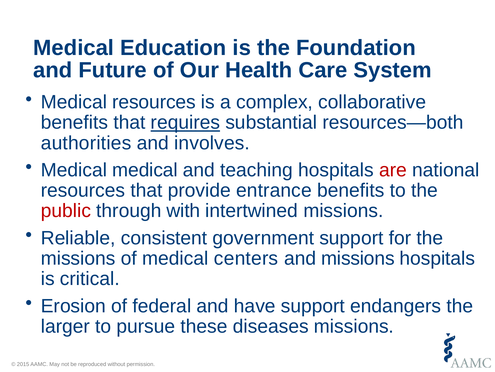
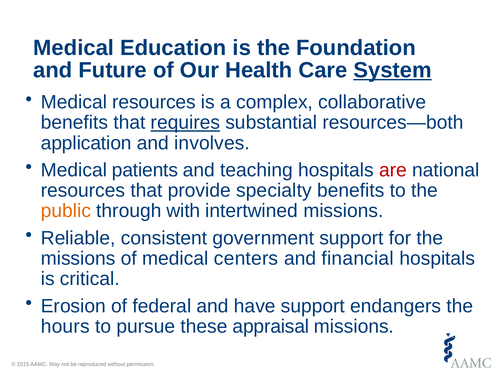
System underline: none -> present
authorities: authorities -> application
Medical medical: medical -> patients
entrance: entrance -> specialty
public colour: red -> orange
and missions: missions -> financial
larger: larger -> hours
diseases: diseases -> appraisal
